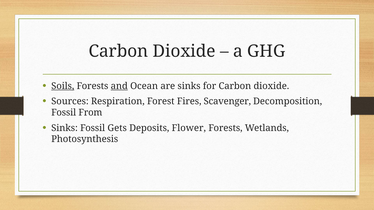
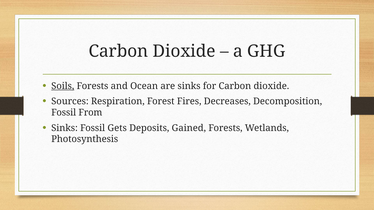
and underline: present -> none
Scavenger: Scavenger -> Decreases
Flower: Flower -> Gained
